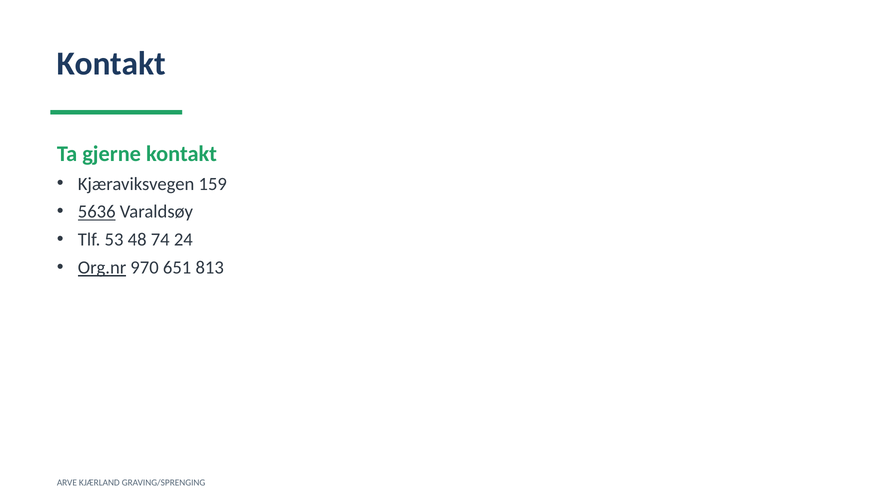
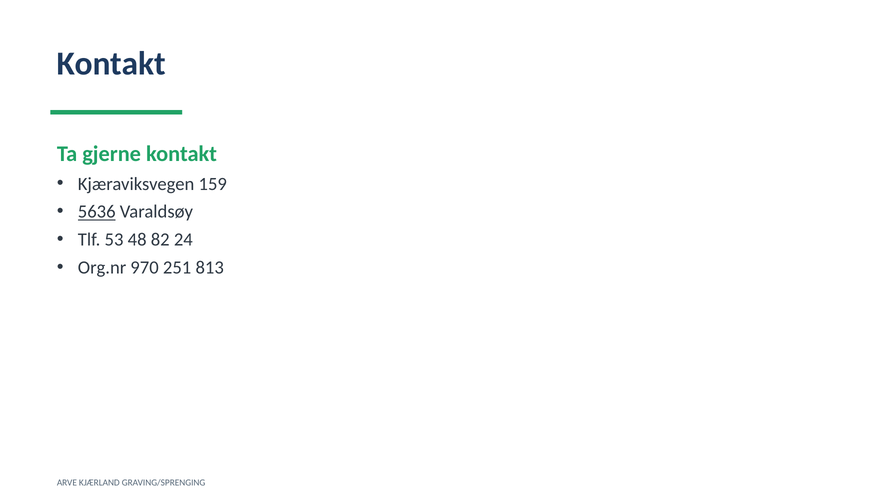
74: 74 -> 82
Org.nr underline: present -> none
651: 651 -> 251
